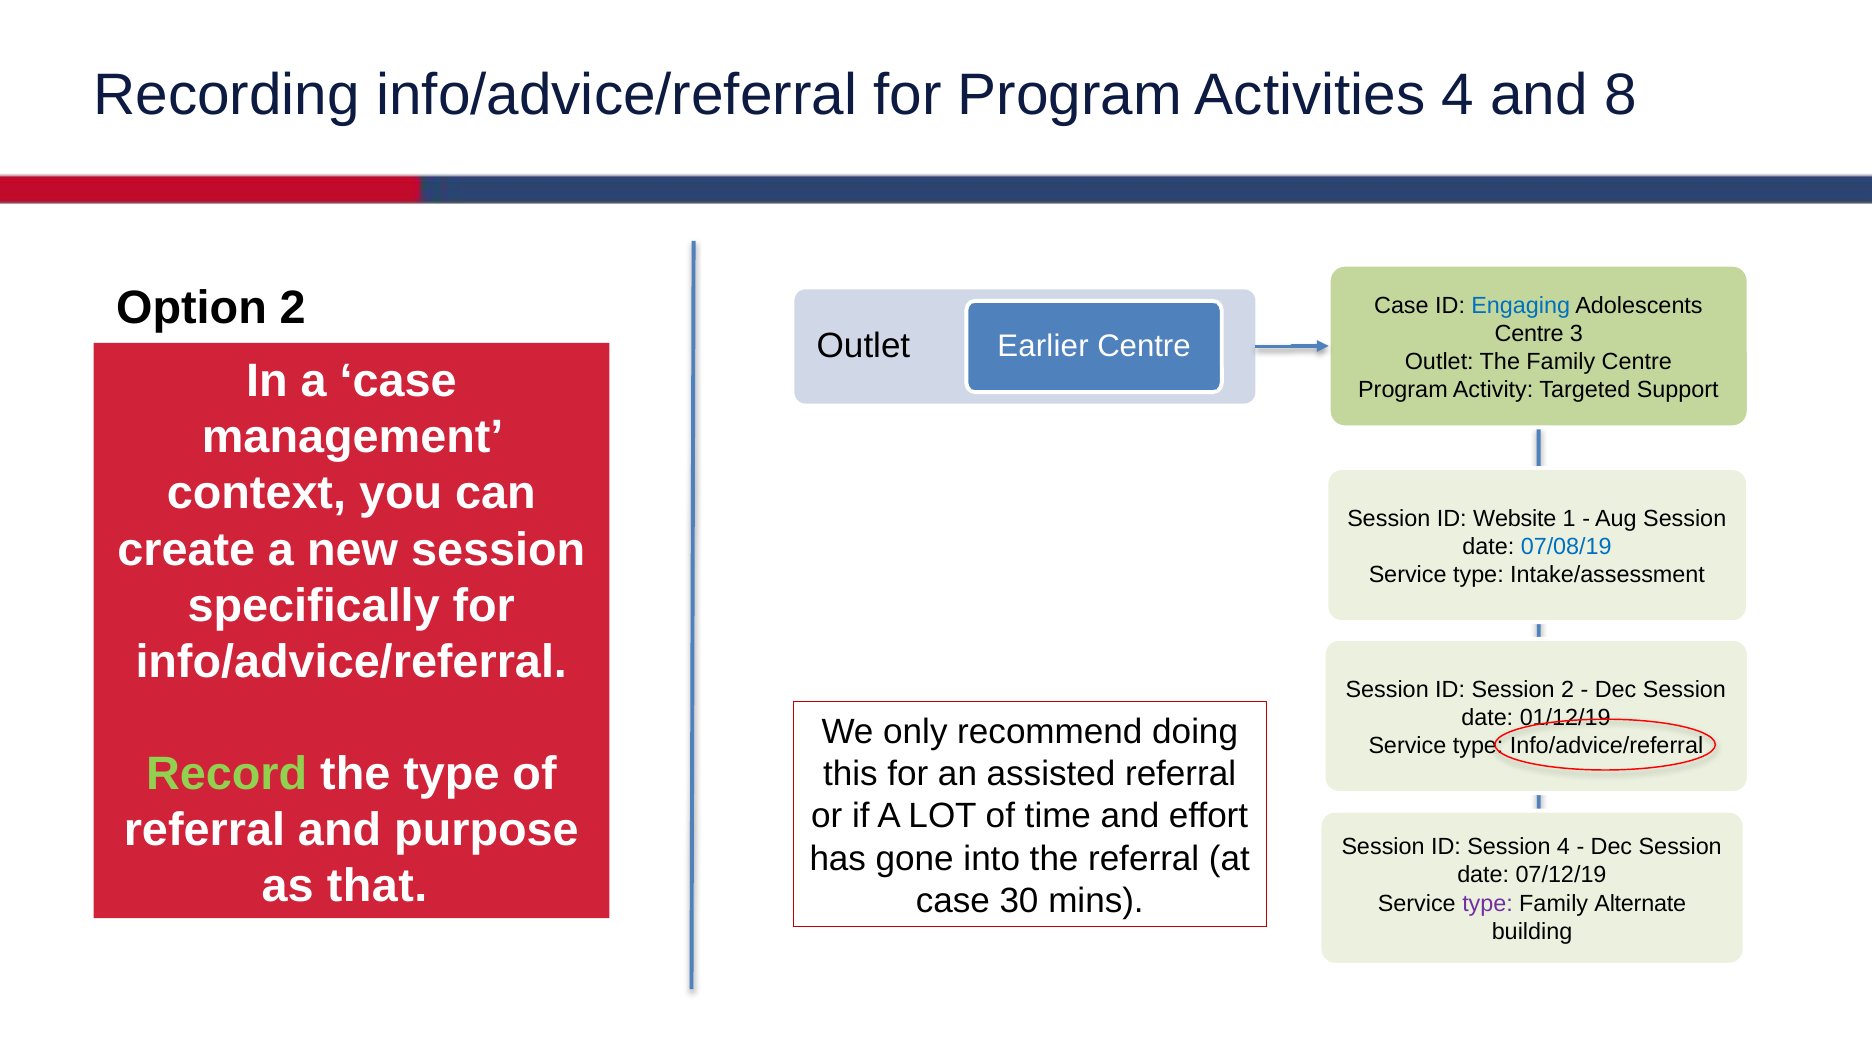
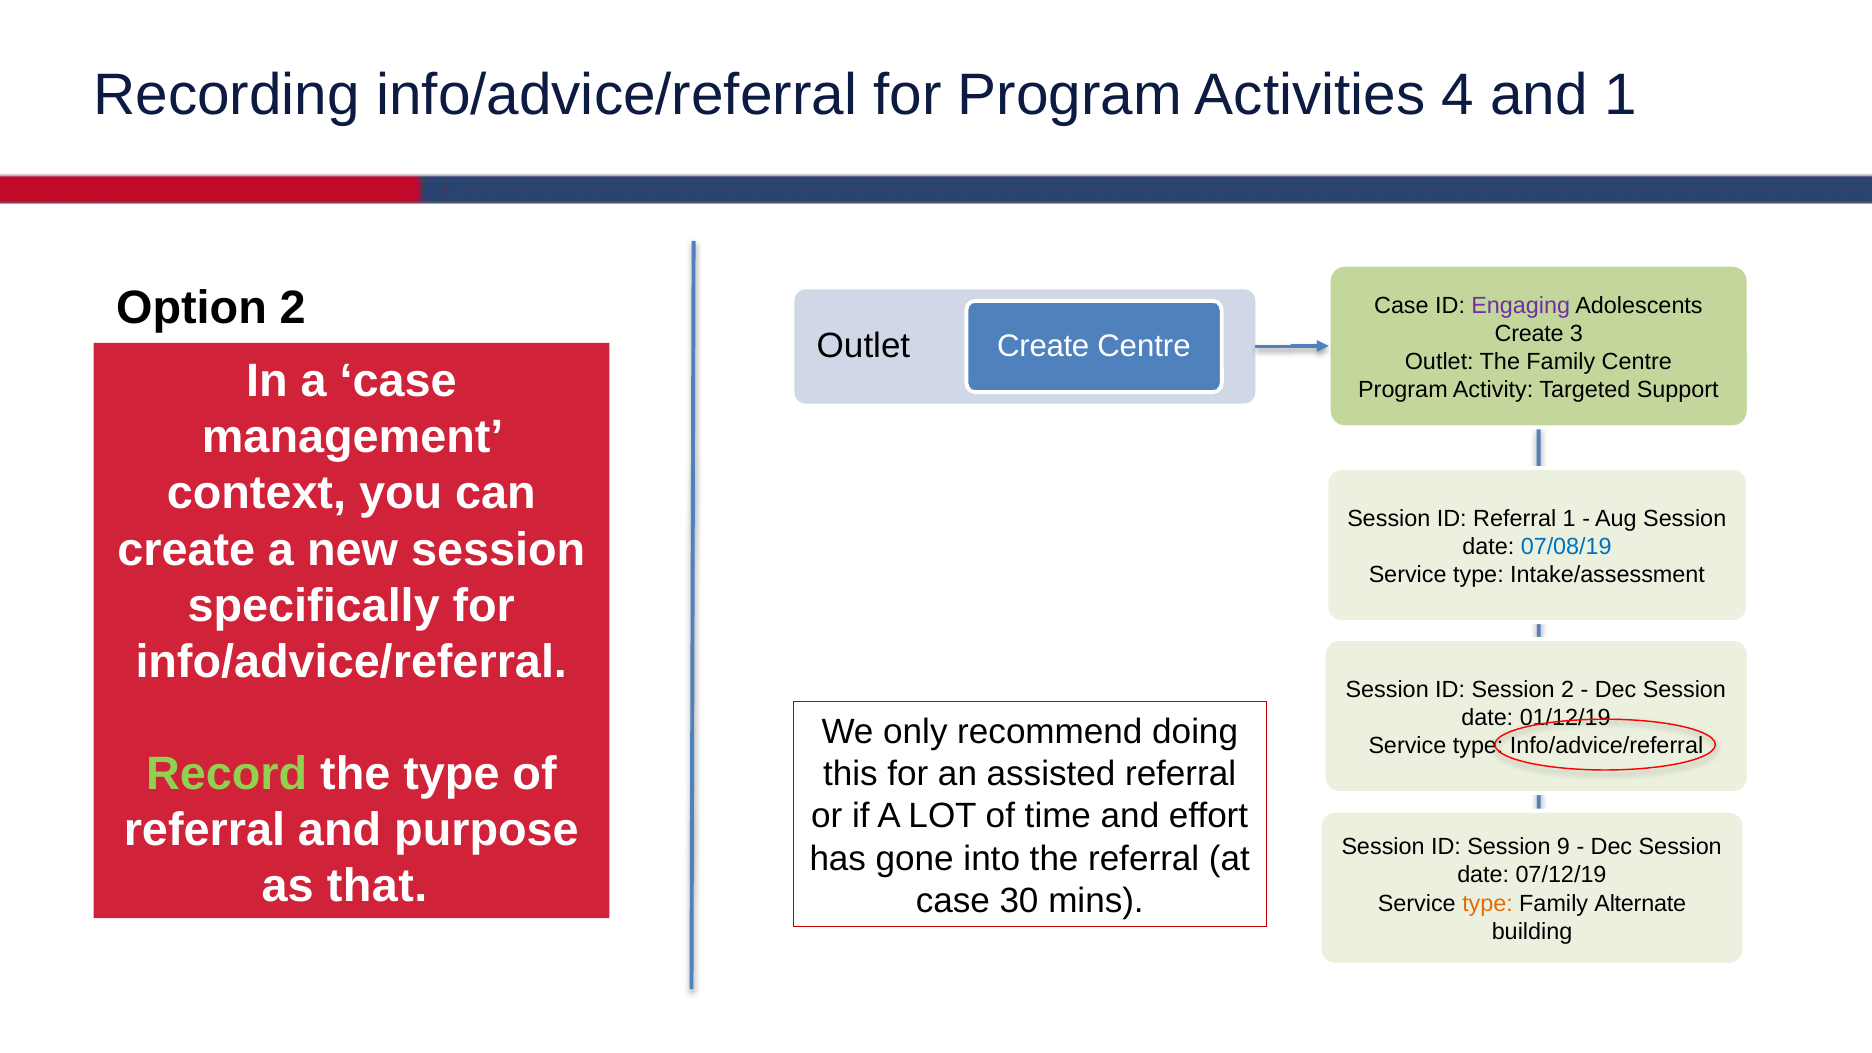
and 8: 8 -> 1
Engaging colour: blue -> purple
Centre at (1529, 334): Centre -> Create
Outlet Earlier: Earlier -> Create
ID Website: Website -> Referral
Session 4: 4 -> 9
type at (1488, 903) colour: purple -> orange
